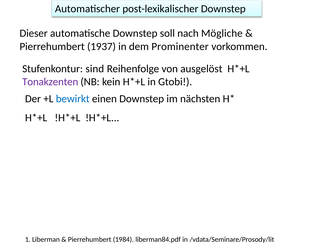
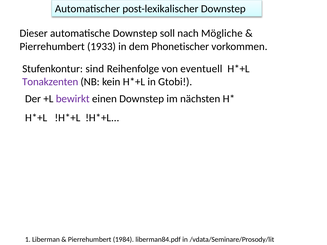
1937: 1937 -> 1933
Prominenter: Prominenter -> Phonetischer
ausgelöst: ausgelöst -> eventuell
bewirkt colour: blue -> purple
